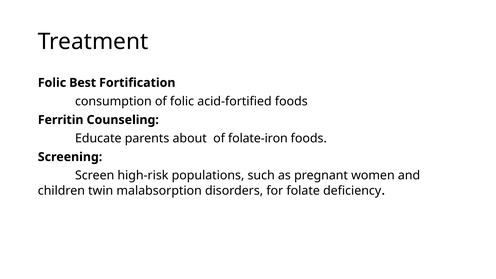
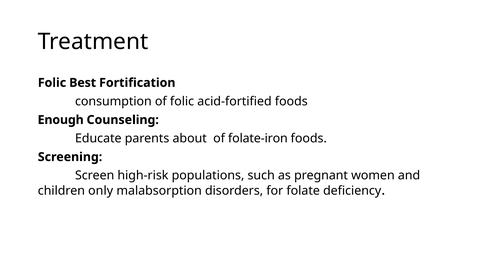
Ferritin: Ferritin -> Enough
twin: twin -> only
